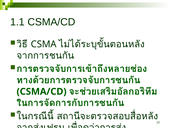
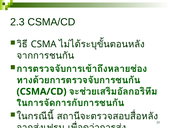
1.1: 1.1 -> 2.3
